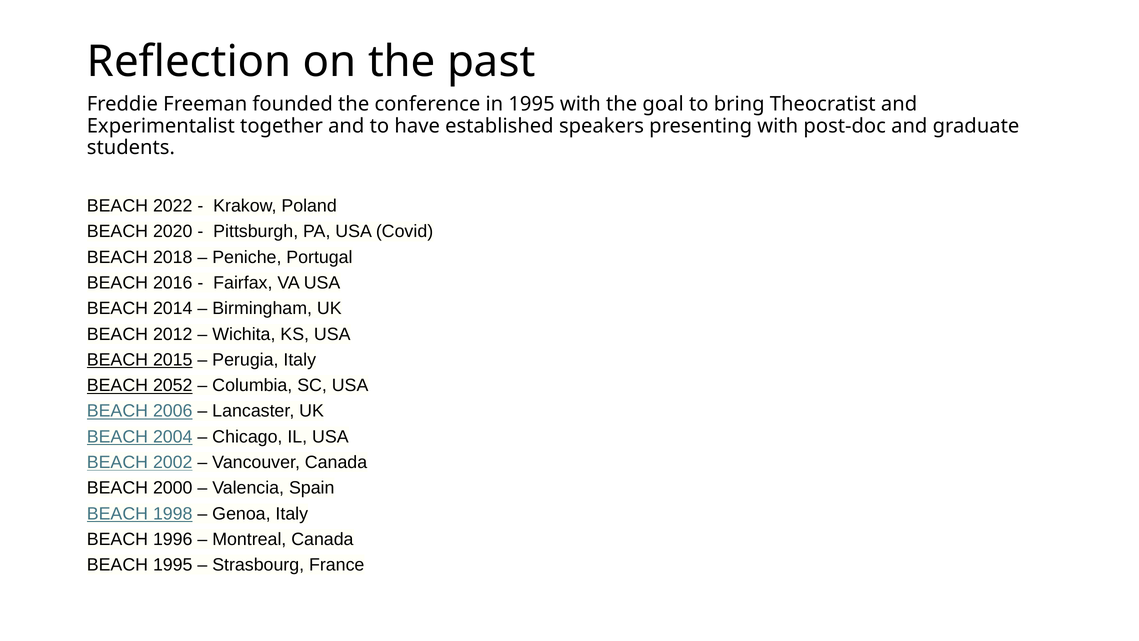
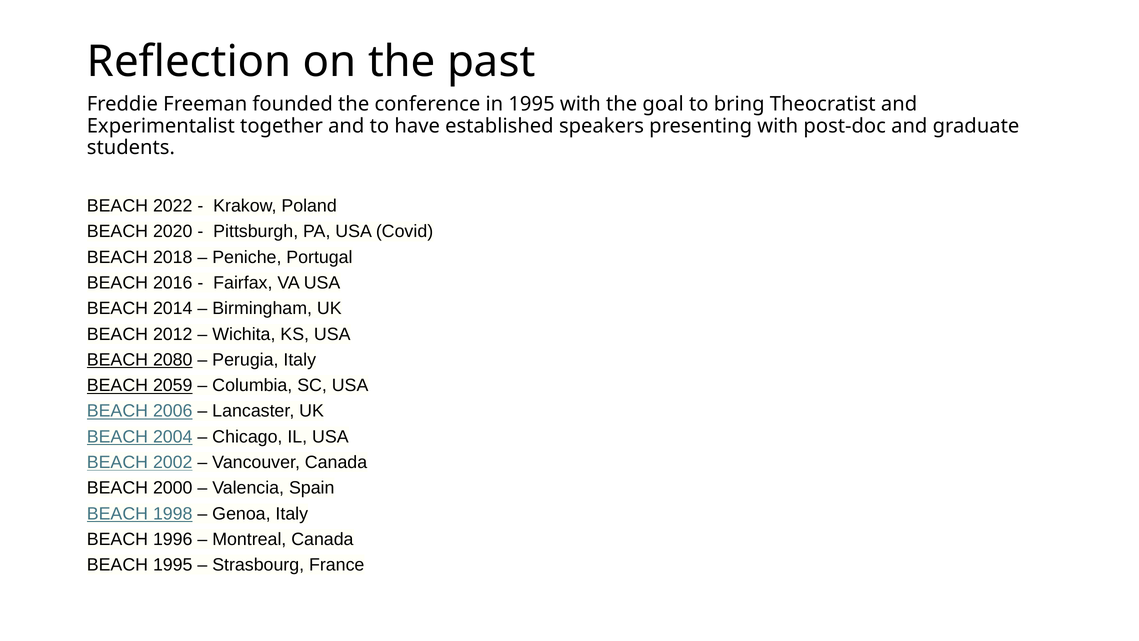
2015: 2015 -> 2080
2052: 2052 -> 2059
